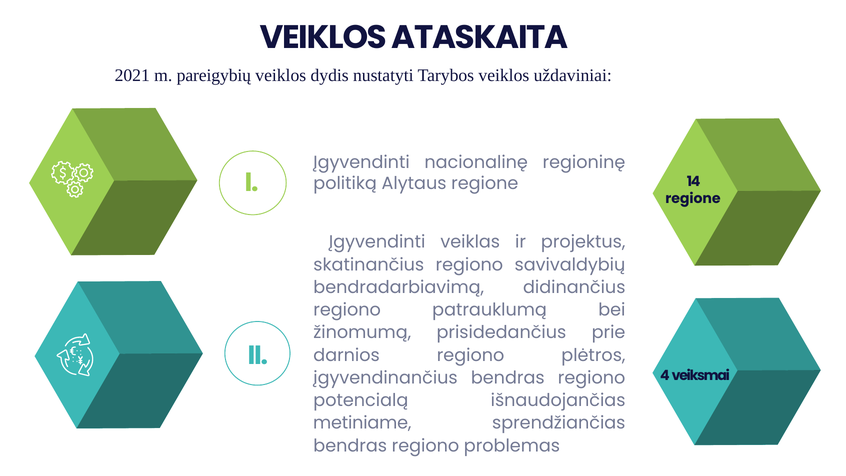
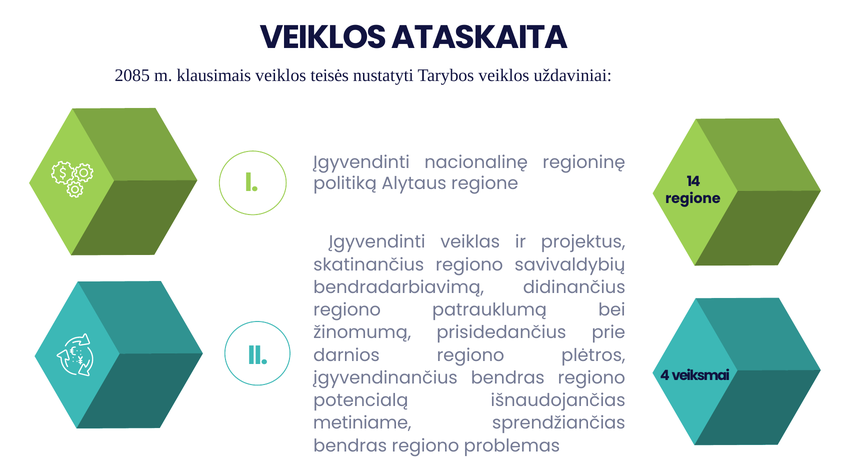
2021: 2021 -> 2085
pareigybių: pareigybių -> klausimais
dydis: dydis -> teisės
